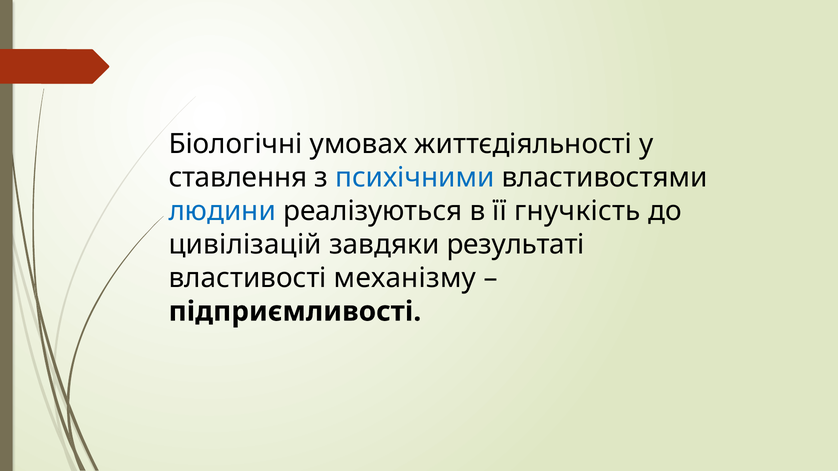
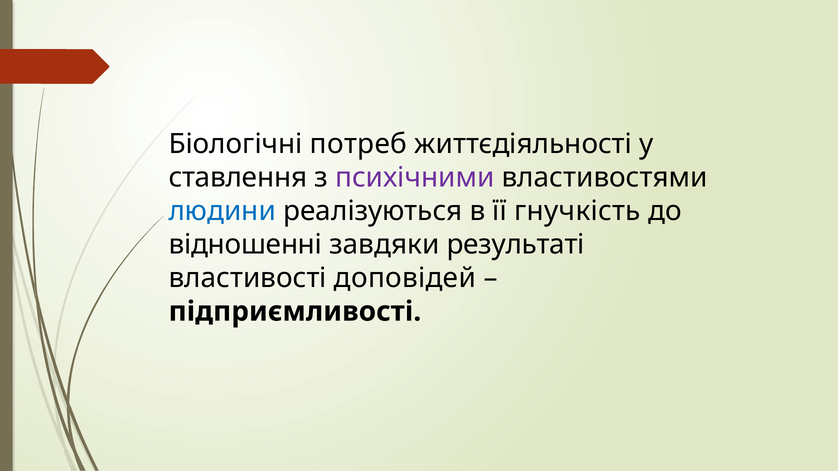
умовах: умовах -> потреб
психічними colour: blue -> purple
цивілізацій: цивілізацій -> відношенні
механізму: механізму -> доповідей
